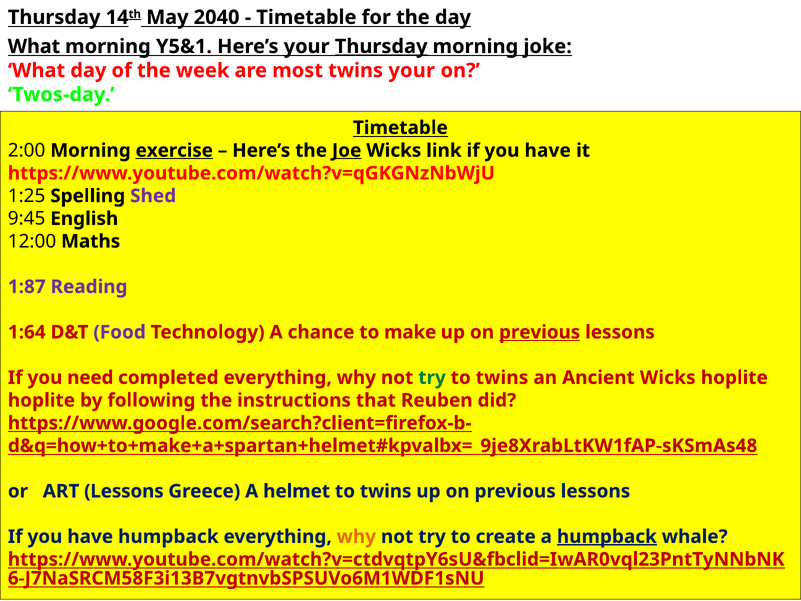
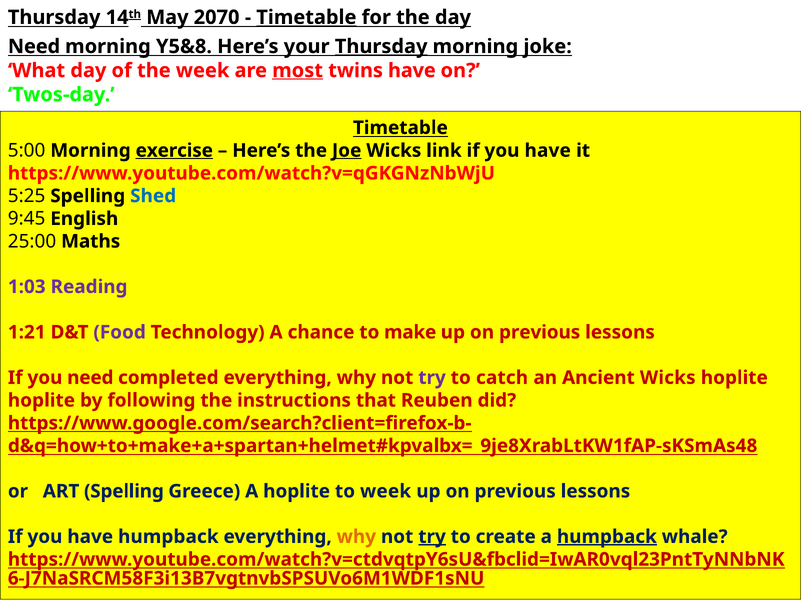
2040: 2040 -> 2070
Timetable at (306, 17) underline: none -> present
What at (34, 46): What -> Need
Y5&1: Y5&1 -> Y5&8
most underline: none -> present
twins your: your -> have
2:00: 2:00 -> 5:00
1:25: 1:25 -> 5:25
Shed colour: purple -> blue
12:00: 12:00 -> 25:00
1:87: 1:87 -> 1:03
1:64: 1:64 -> 1:21
previous at (540, 332) underline: present -> none
try at (432, 378) colour: green -> purple
twins at (502, 378): twins -> catch
ART Lessons: Lessons -> Spelling
A helmet: helmet -> hoplite
twins at (386, 491): twins -> week
try at (432, 536) underline: none -> present
